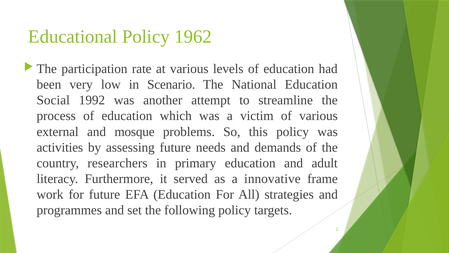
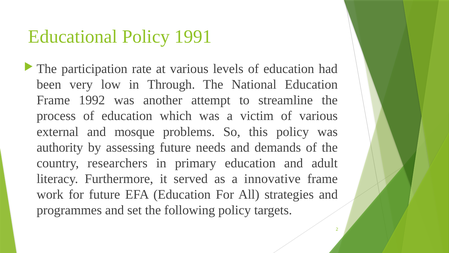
1962: 1962 -> 1991
Scenario: Scenario -> Through
Social at (53, 100): Social -> Frame
activities: activities -> authority
